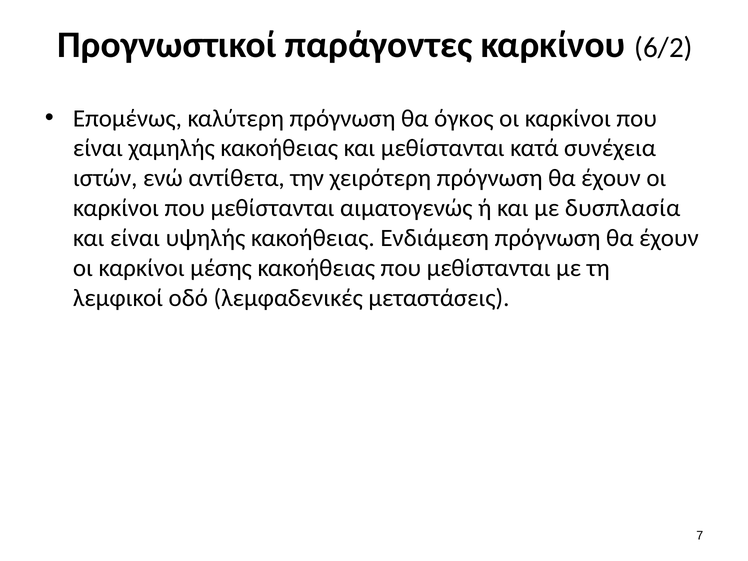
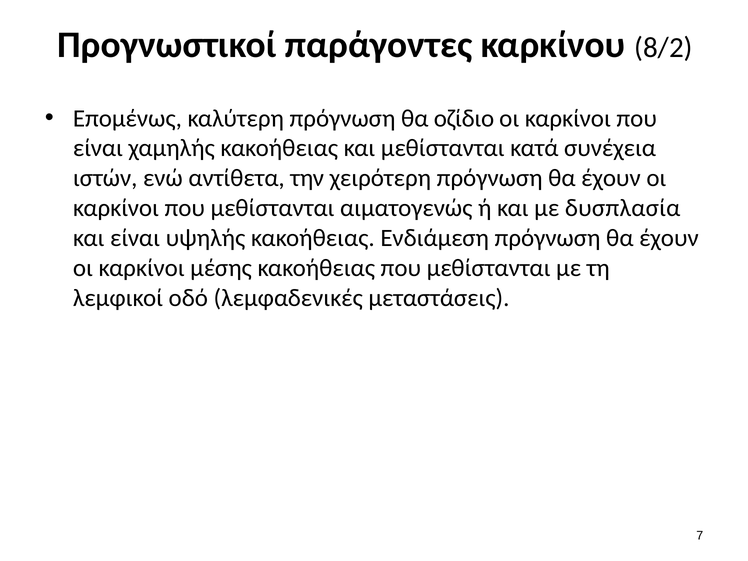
6/2: 6/2 -> 8/2
όγκος: όγκος -> οζίδιο
